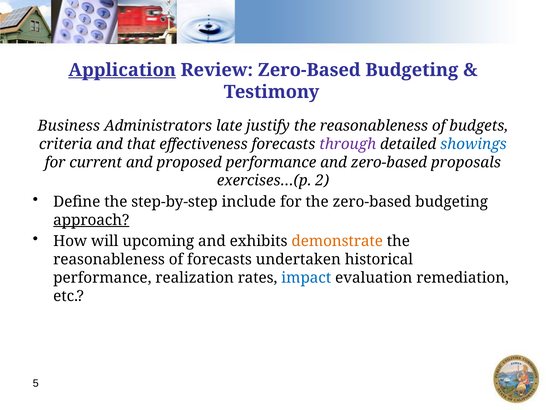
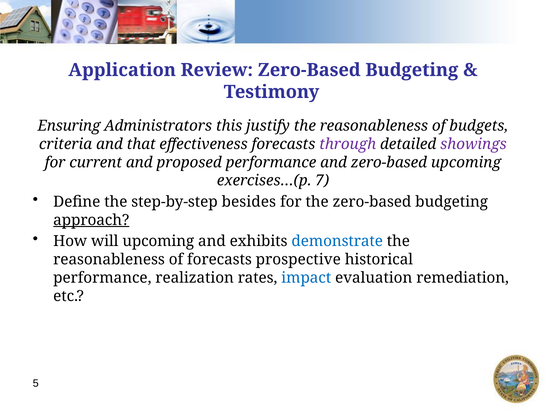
Application underline: present -> none
Business: Business -> Ensuring
late: late -> this
showings colour: blue -> purple
zero-based proposals: proposals -> upcoming
2: 2 -> 7
include: include -> besides
demonstrate colour: orange -> blue
undertaken: undertaken -> prospective
